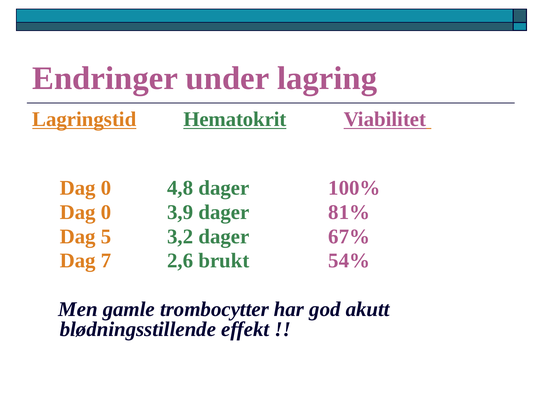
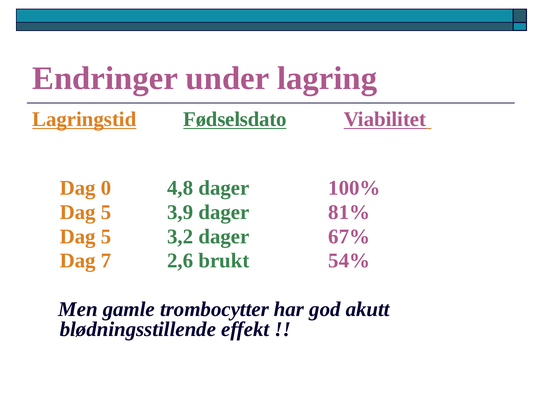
Hematokrit: Hematokrit -> Fødselsdato
0 at (106, 212): 0 -> 5
